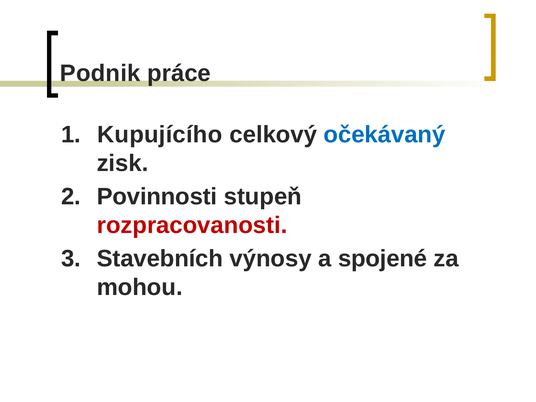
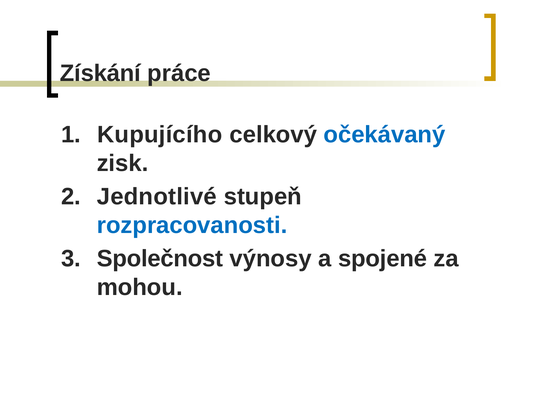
Podnik: Podnik -> Získání
Povinnosti: Povinnosti -> Jednotlivé
rozpracovanosti colour: red -> blue
Stavebních: Stavebních -> Společnost
